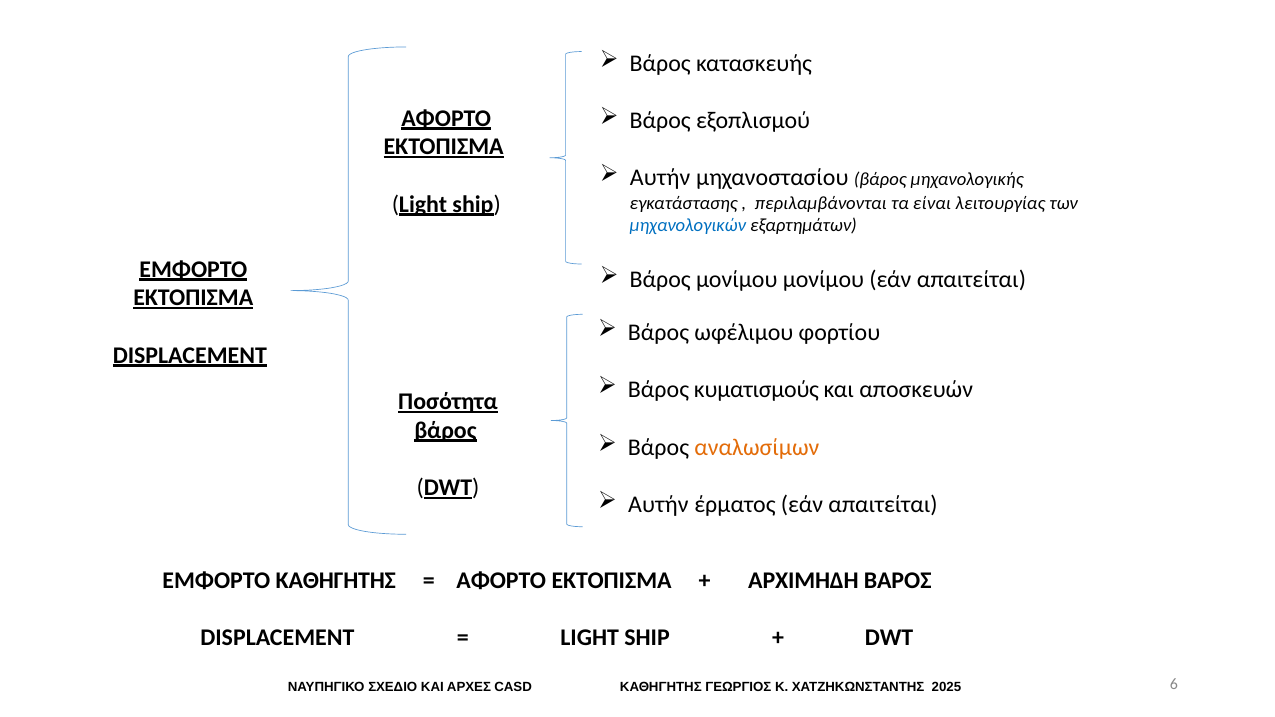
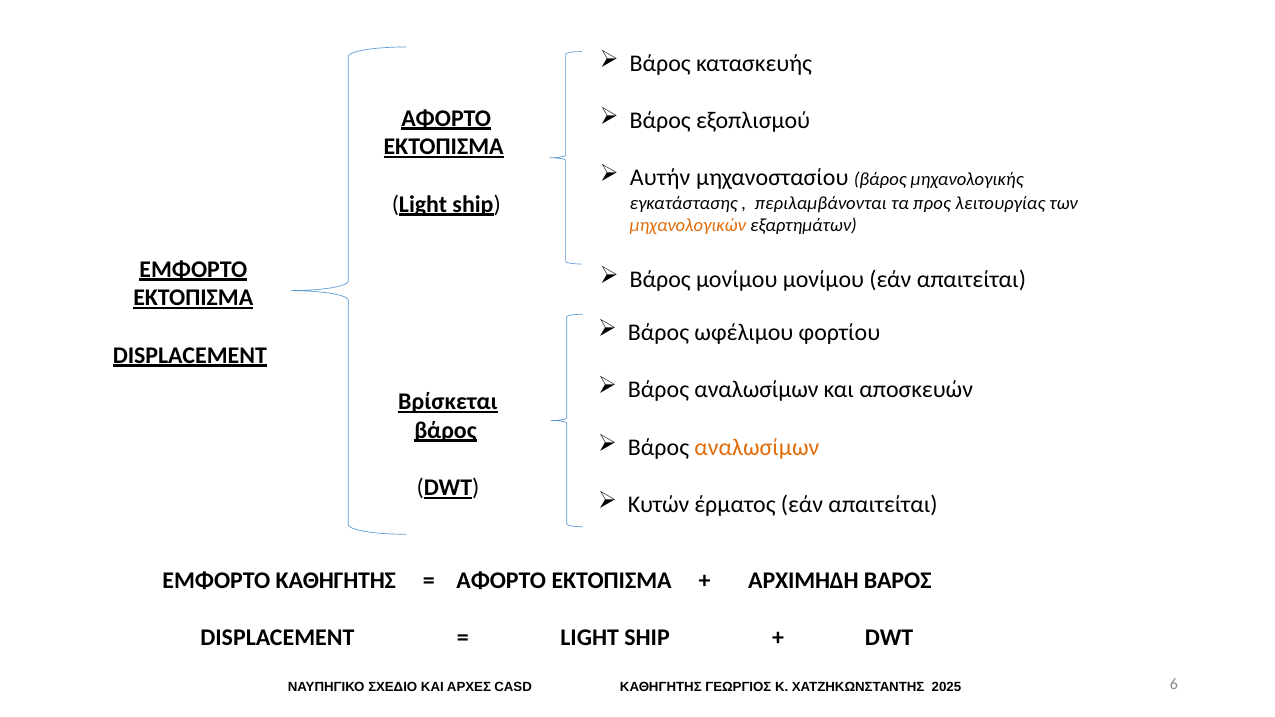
είναι: είναι -> προς
μηχανολογικών colour: blue -> orange
κυματισμούς at (757, 390): κυματισμούς -> αναλωσίμων
Ποσότητα: Ποσότητα -> Βρίσκεται
Αυτήν at (658, 505): Αυτήν -> Κυτών
